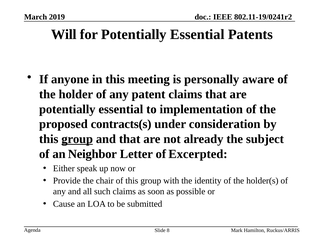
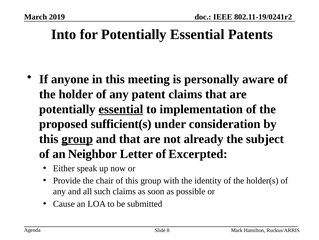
Will: Will -> Into
essential at (121, 109) underline: none -> present
contracts(s: contracts(s -> sufficient(s
